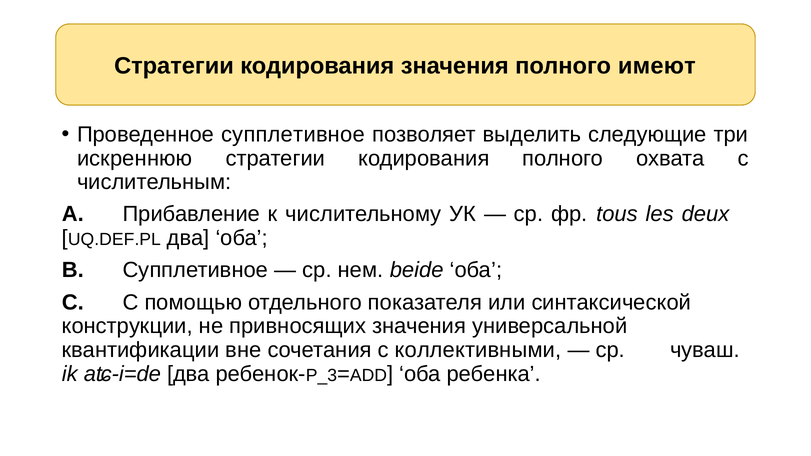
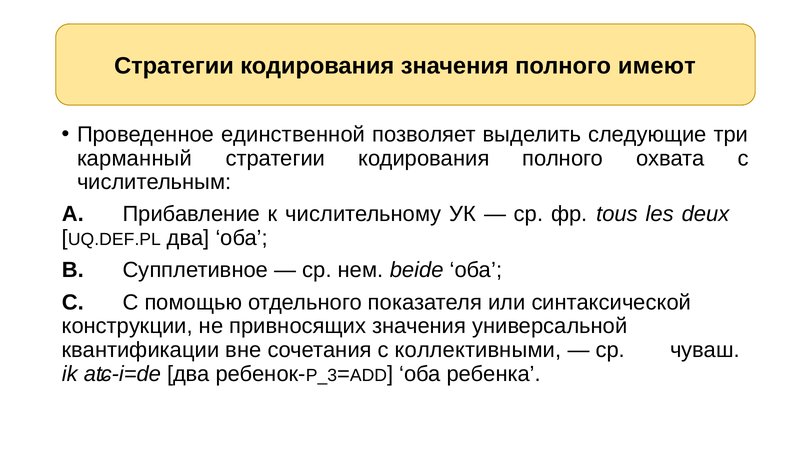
Проведенное супплетивное: супплетивное -> единственной
искреннюю: искреннюю -> карманный
